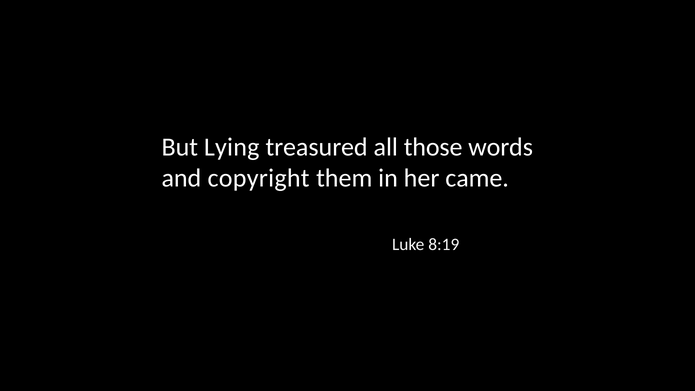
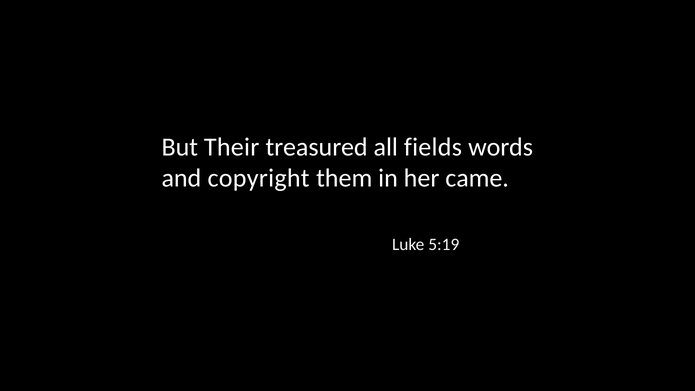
Lying: Lying -> Their
those: those -> fields
8:19: 8:19 -> 5:19
